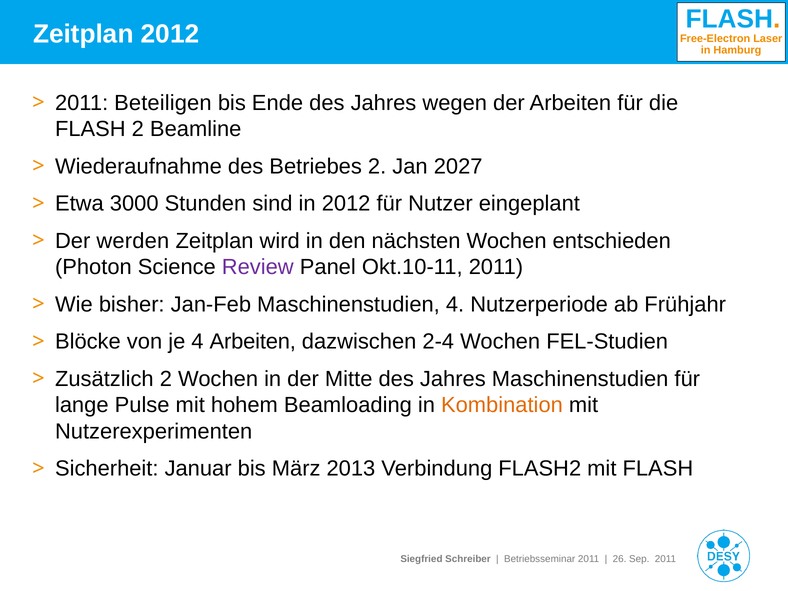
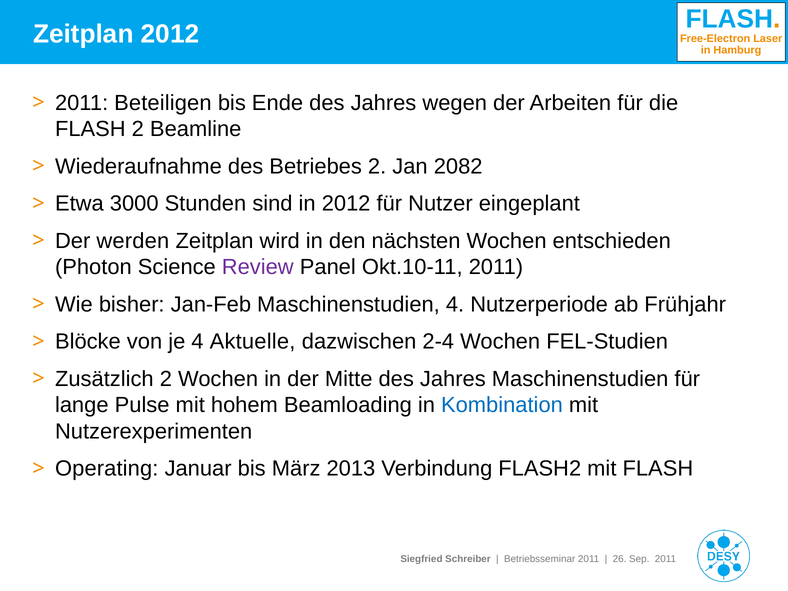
2027: 2027 -> 2082
4 Arbeiten: Arbeiten -> Aktuelle
Kombination colour: orange -> blue
Sicherheit: Sicherheit -> Operating
